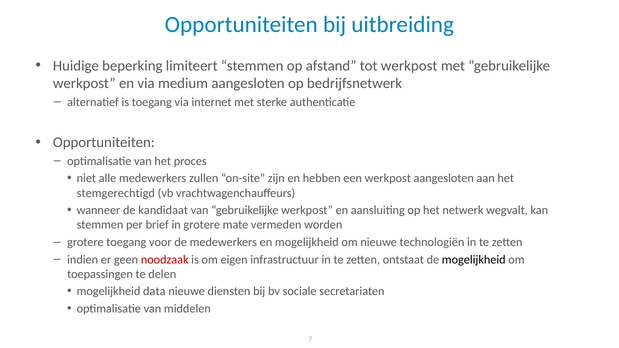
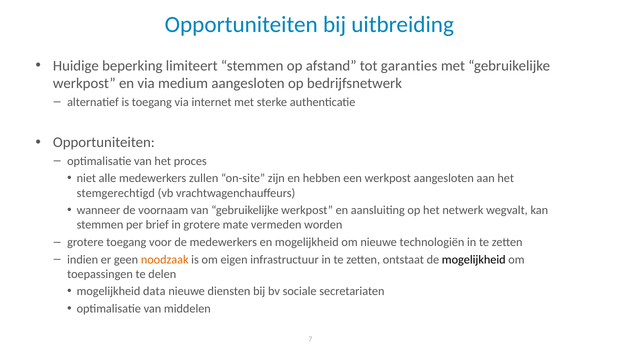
tot werkpost: werkpost -> garanties
kandidaat: kandidaat -> voornaam
noodzaak colour: red -> orange
